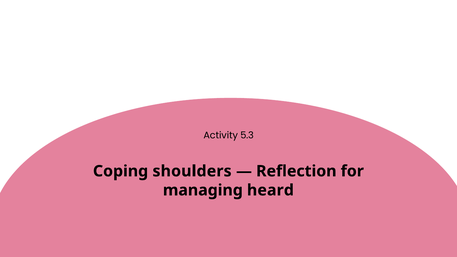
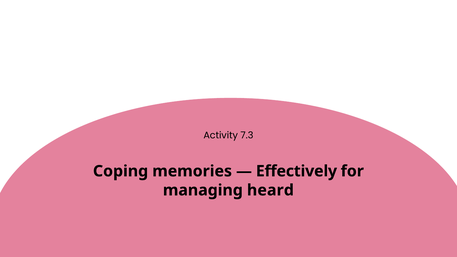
5.3: 5.3 -> 7.3
shoulders: shoulders -> memories
Reflection: Reflection -> Effectively
